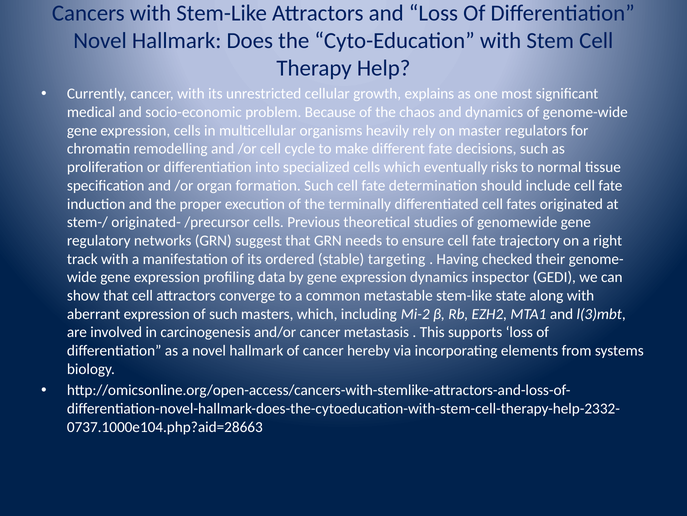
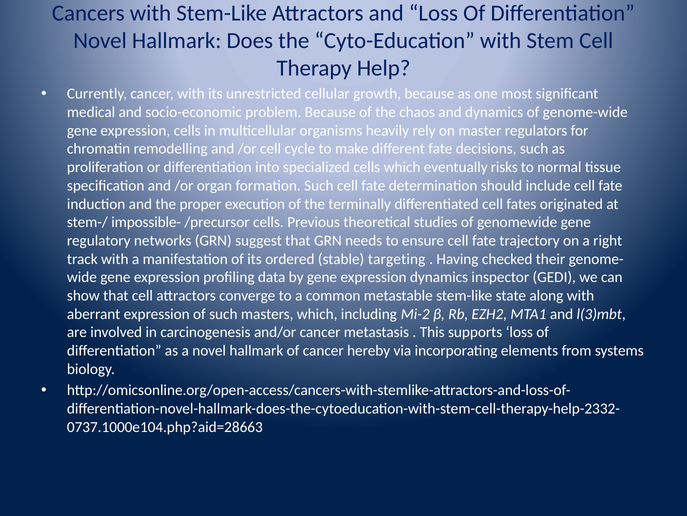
growth explains: explains -> because
originated-: originated- -> impossible-
